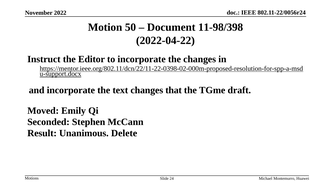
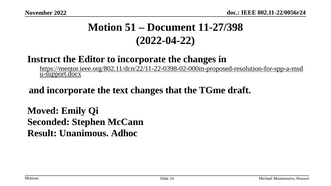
50: 50 -> 51
11-98/398: 11-98/398 -> 11-27/398
Delete: Delete -> Adhoc
